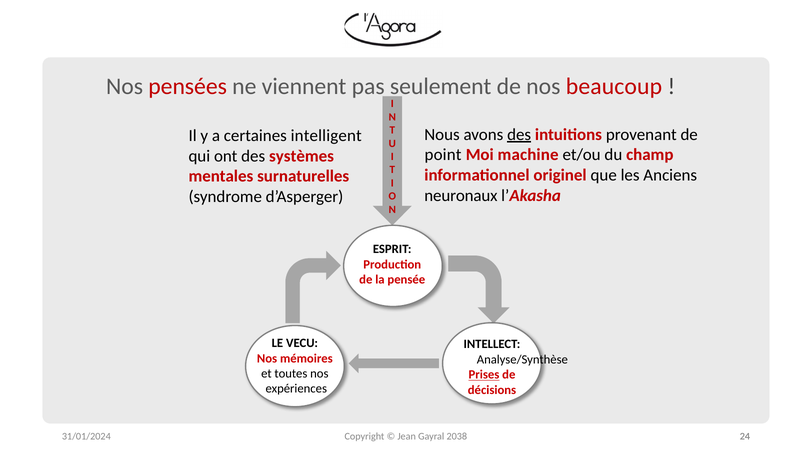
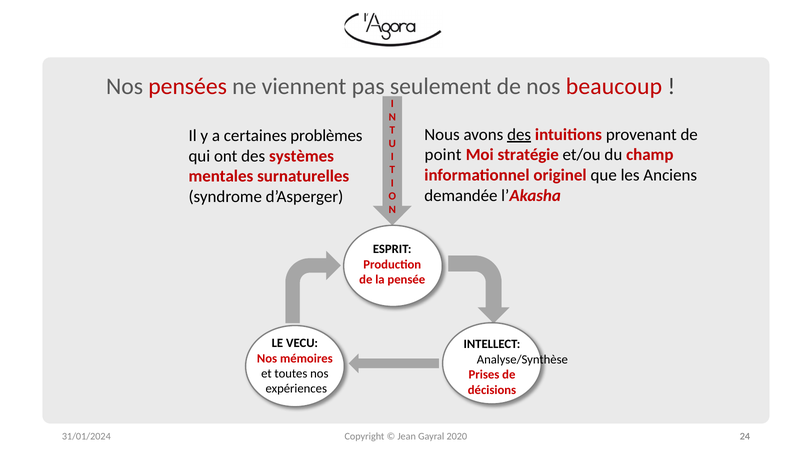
intelligent: intelligent -> problèmes
machine: machine -> stratégie
neuronaux: neuronaux -> demandée
Prises underline: present -> none
2038: 2038 -> 2020
